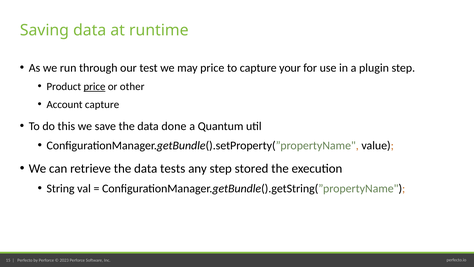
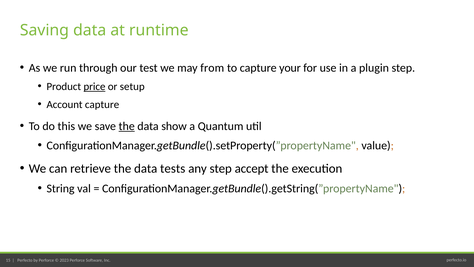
may price: price -> from
other: other -> setup
the at (127, 126) underline: none -> present
done: done -> show
stored: stored -> accept
